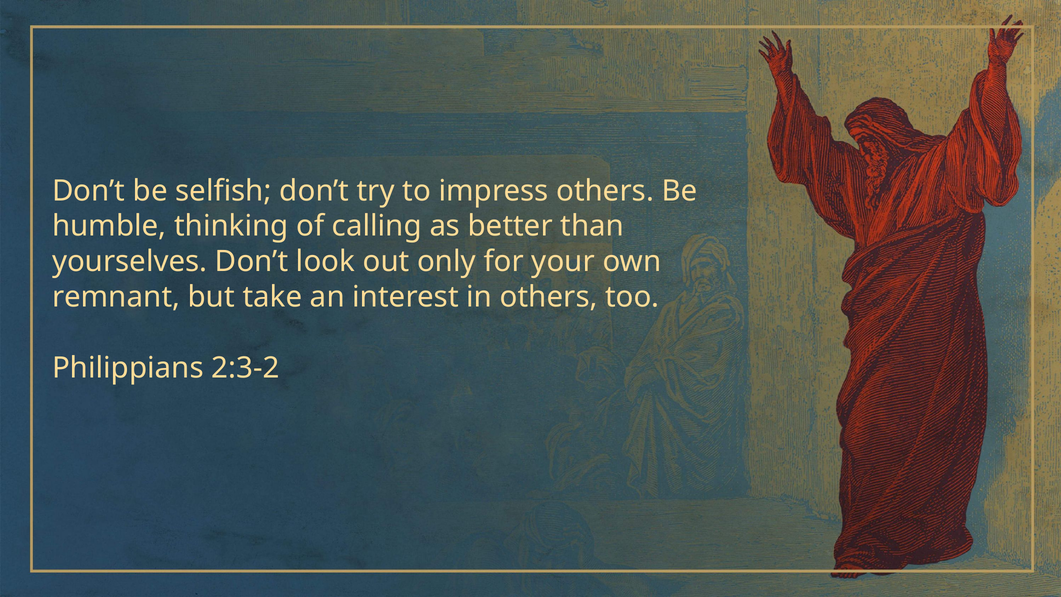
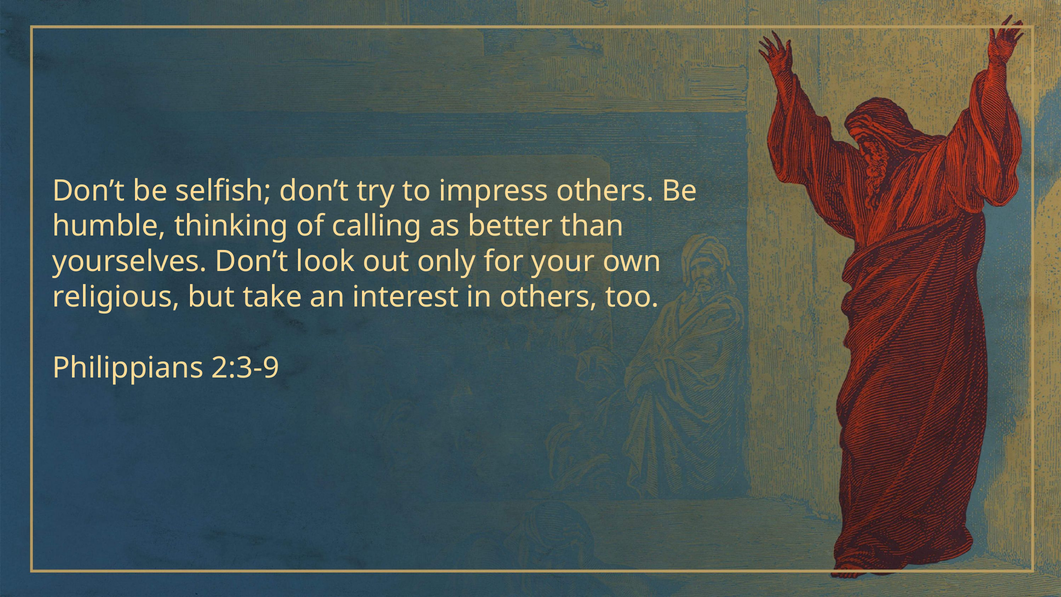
remnant: remnant -> religious
2:3-2: 2:3-2 -> 2:3-9
